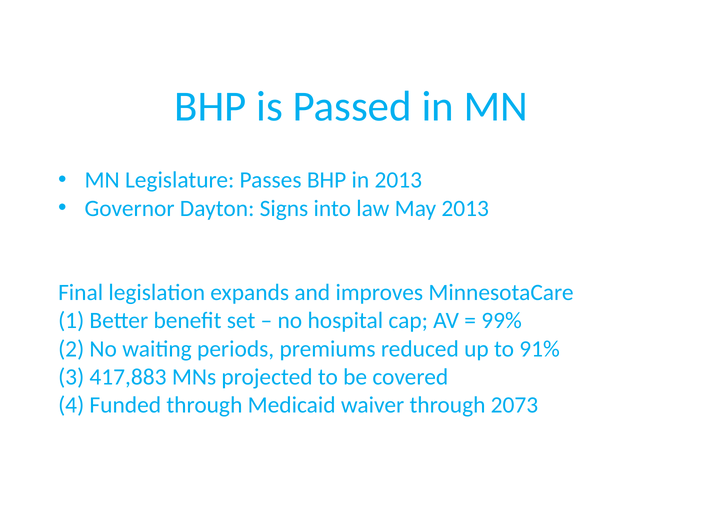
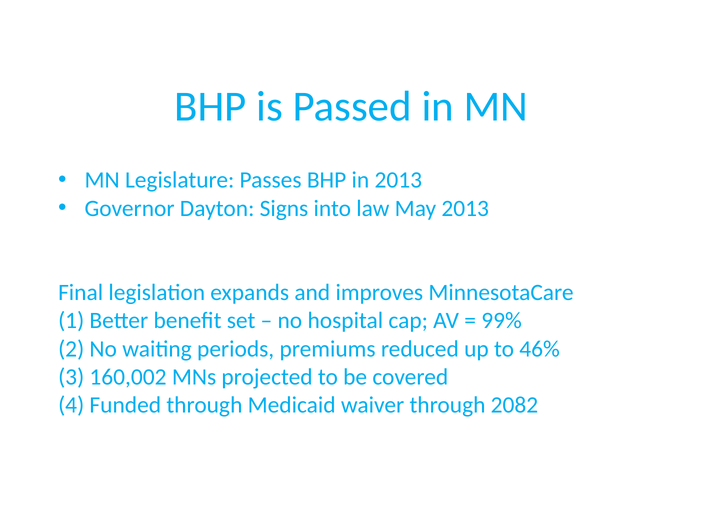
91%: 91% -> 46%
417,883: 417,883 -> 160,002
2073: 2073 -> 2082
